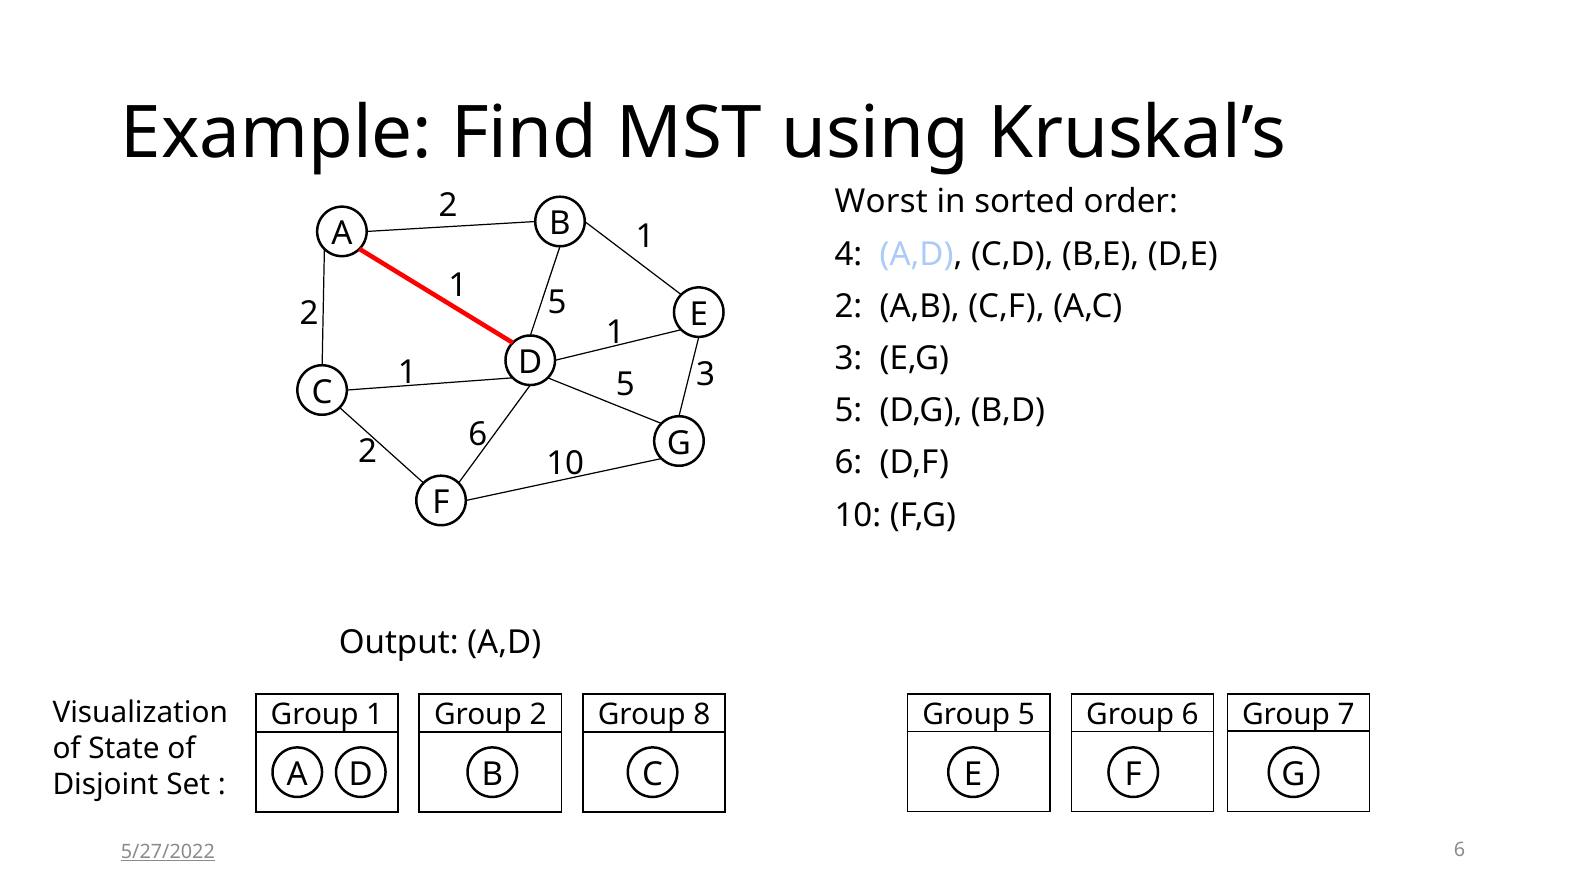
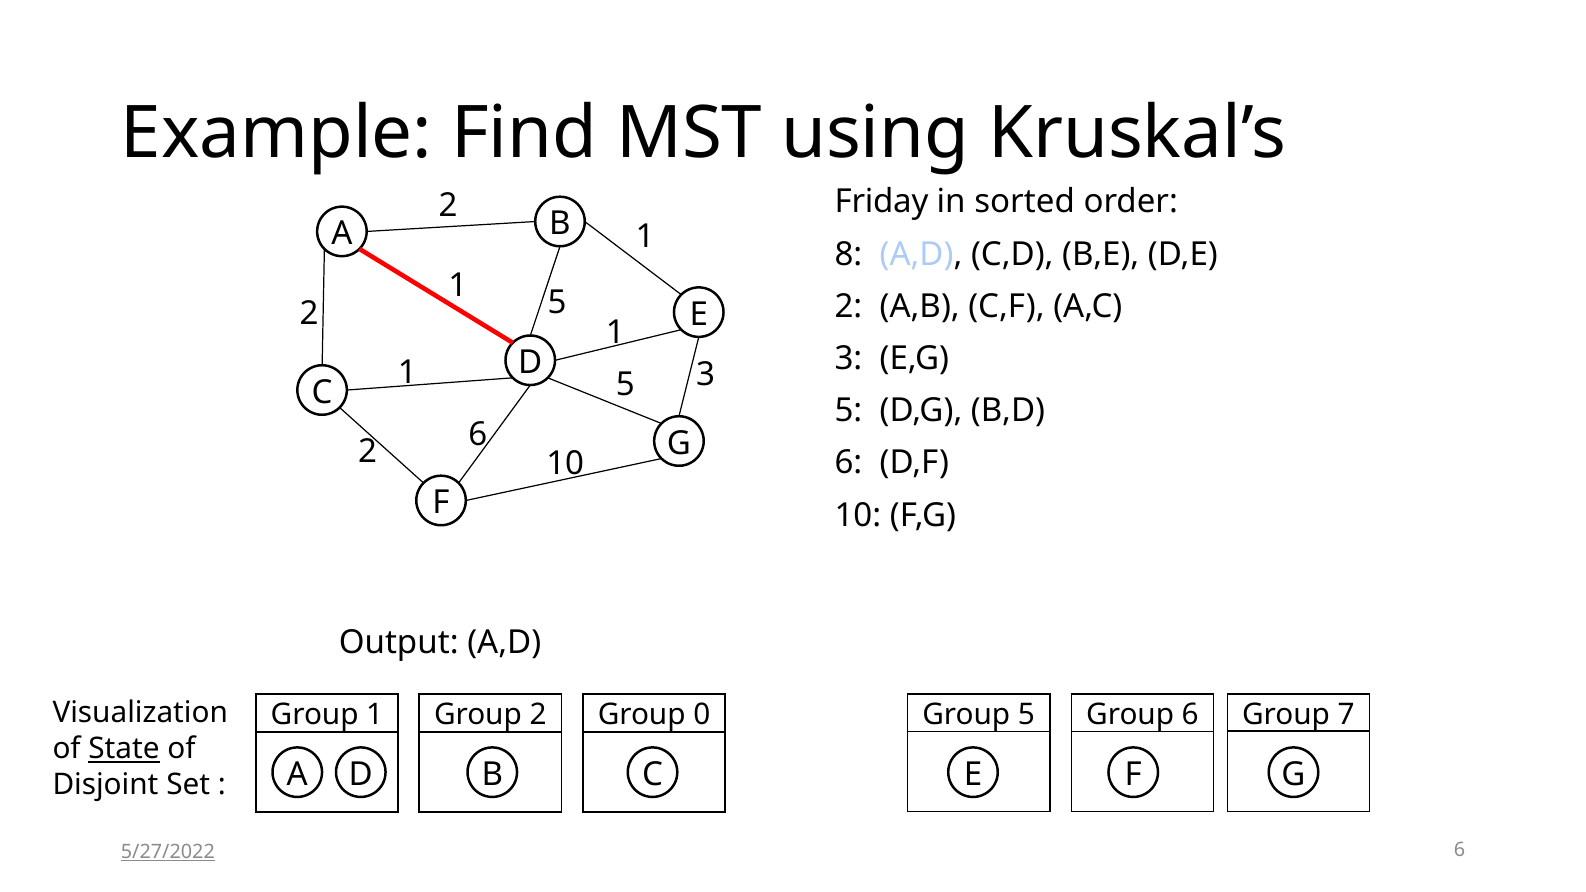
Worst: Worst -> Friday
4: 4 -> 8
8: 8 -> 0
State underline: none -> present
